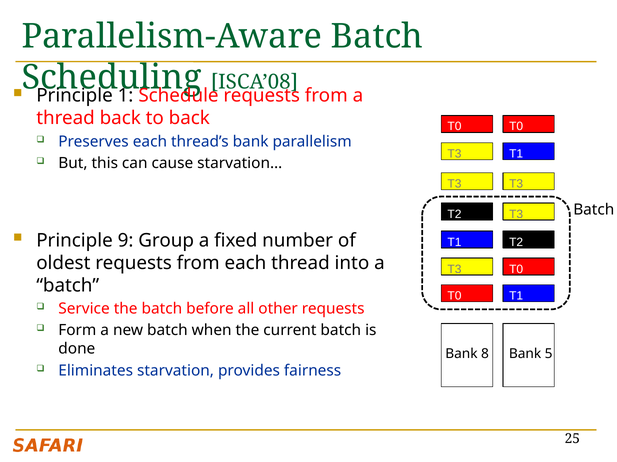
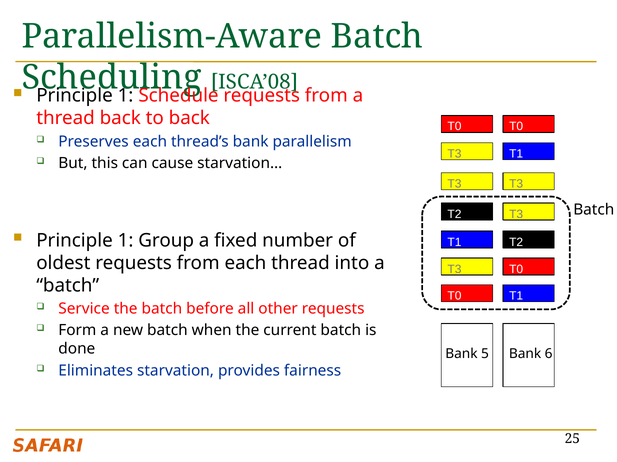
9 at (126, 241): 9 -> 1
8: 8 -> 5
5: 5 -> 6
